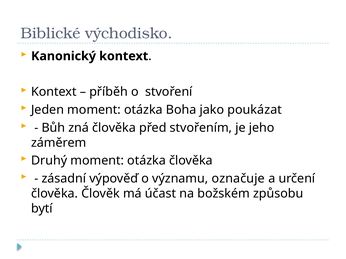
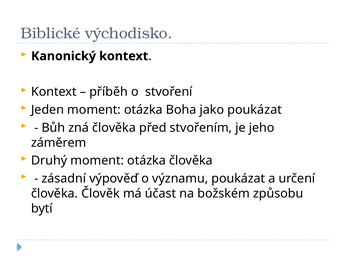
významu označuje: označuje -> poukázat
